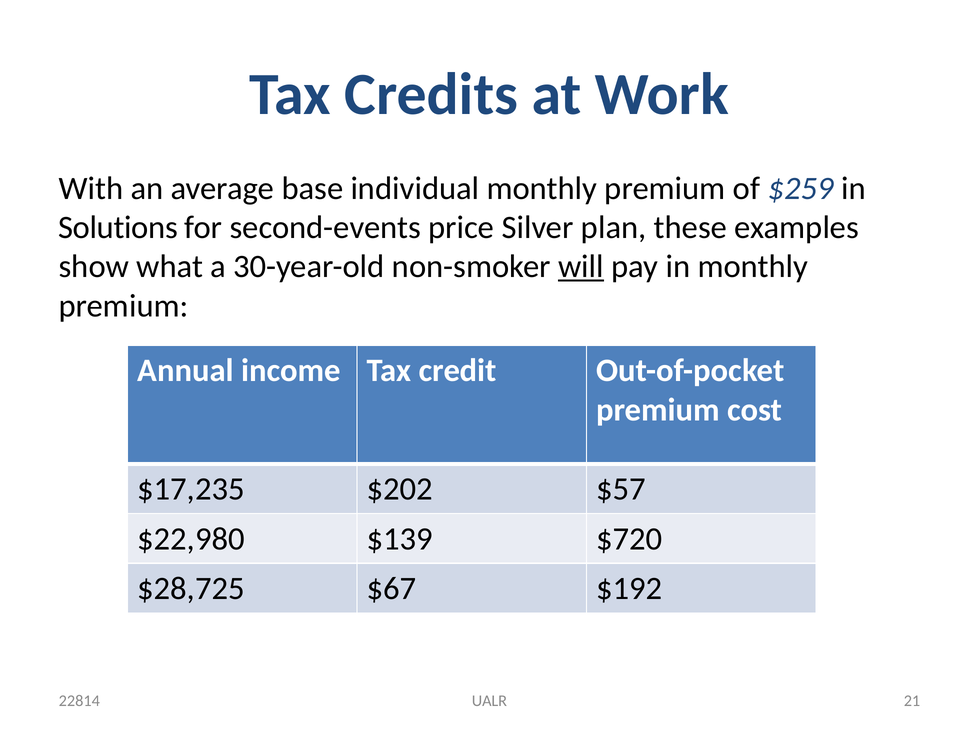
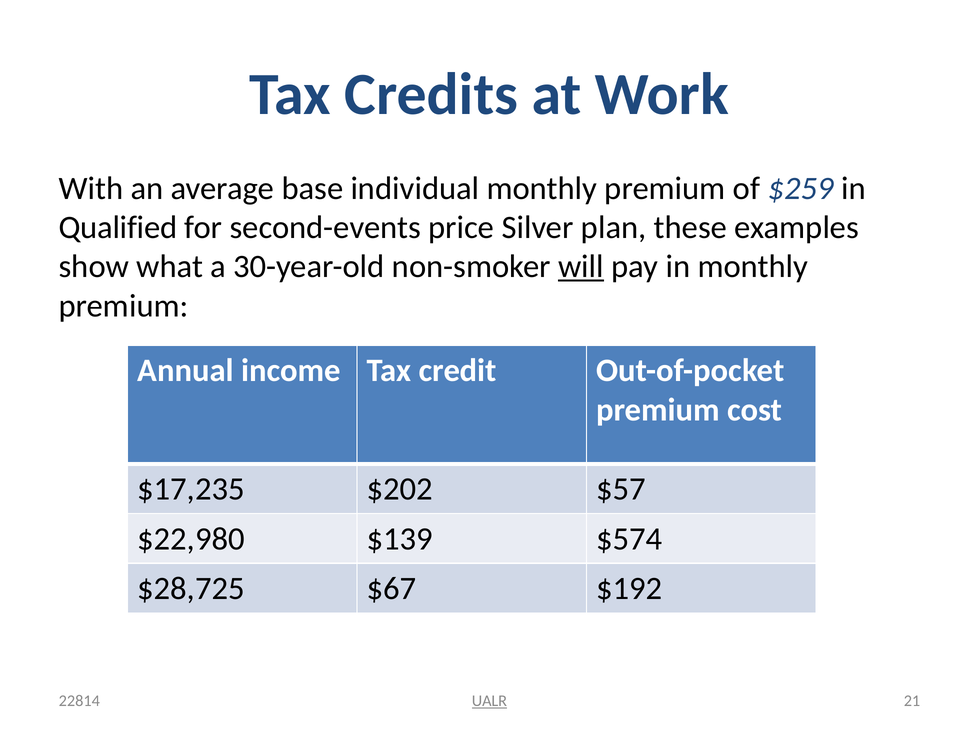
Solutions: Solutions -> Qualified
$720: $720 -> $574
UALR underline: none -> present
